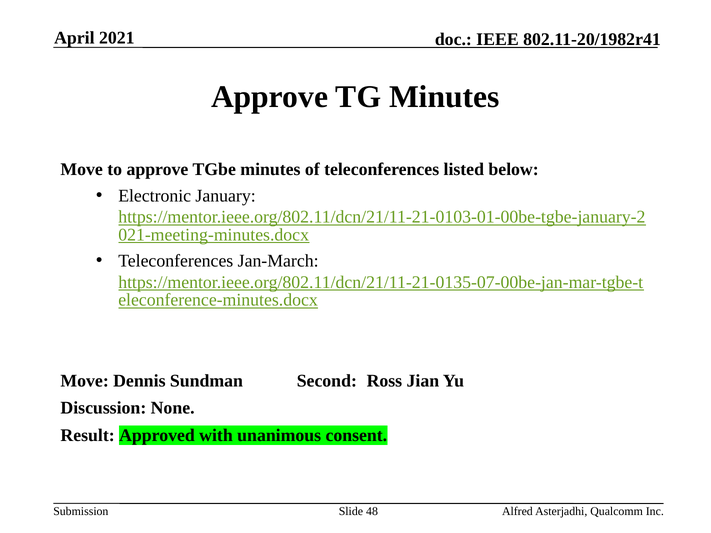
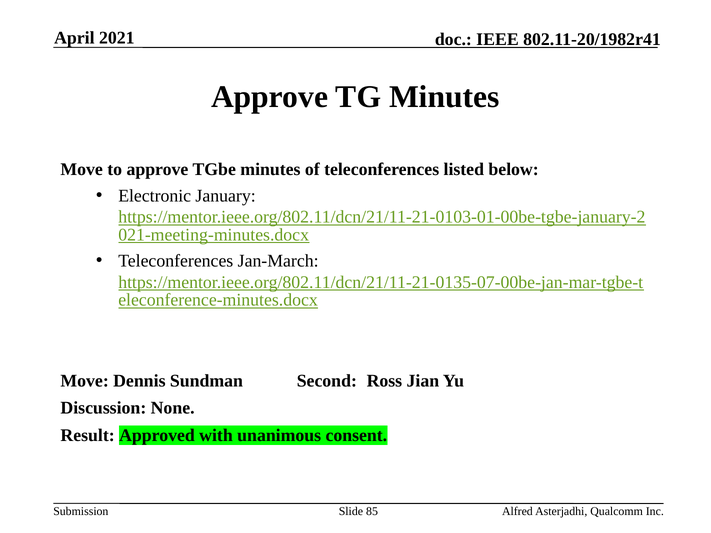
48: 48 -> 85
